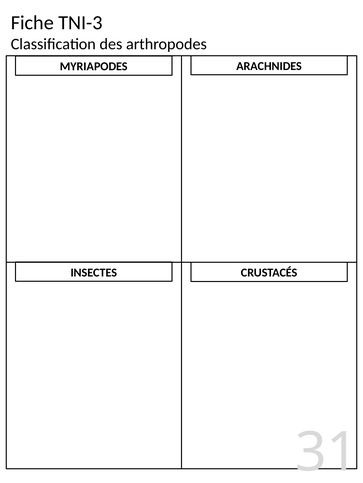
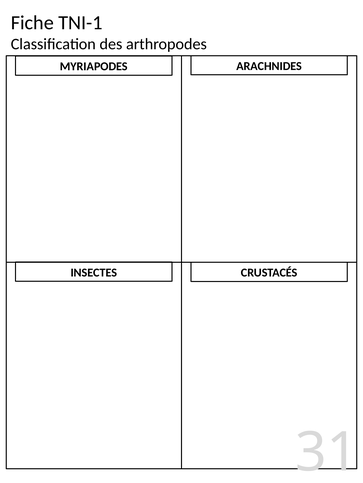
TNI-3: TNI-3 -> TNI-1
